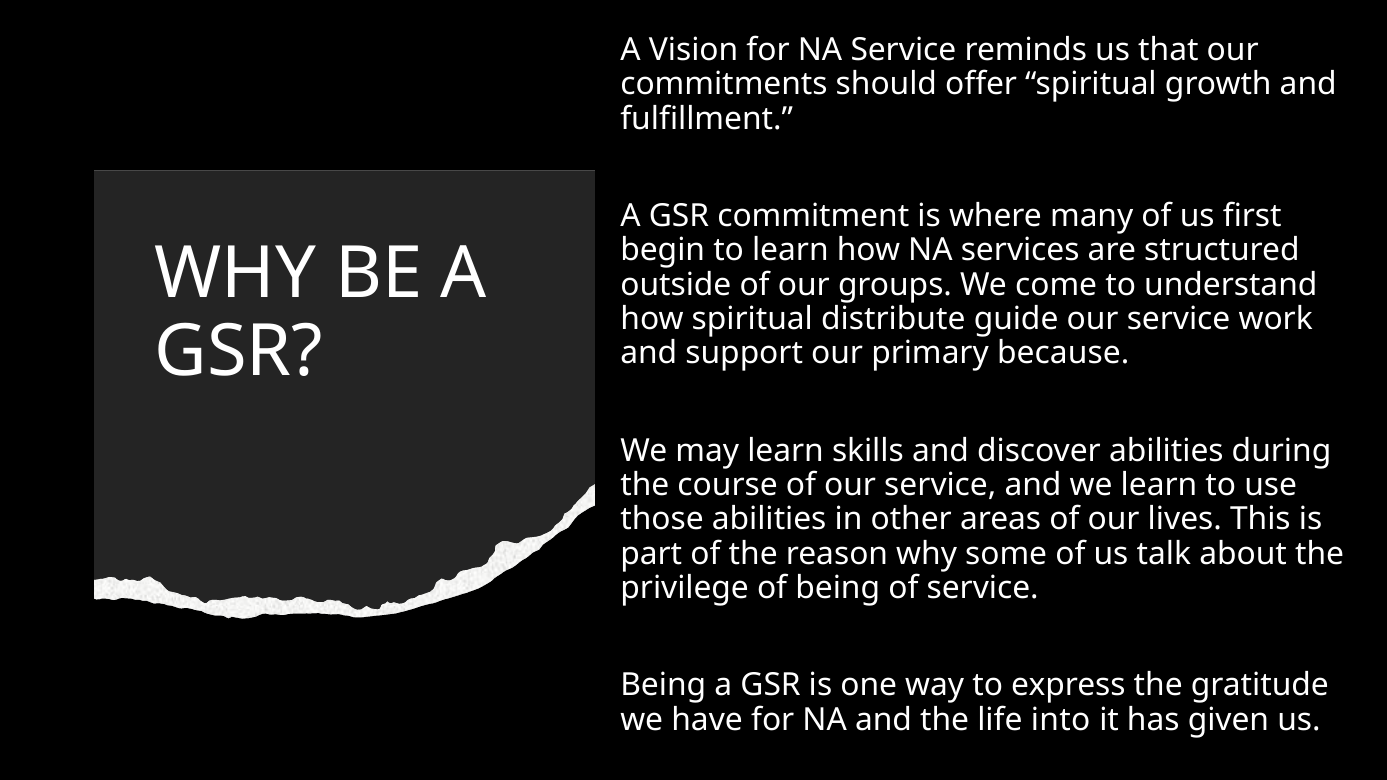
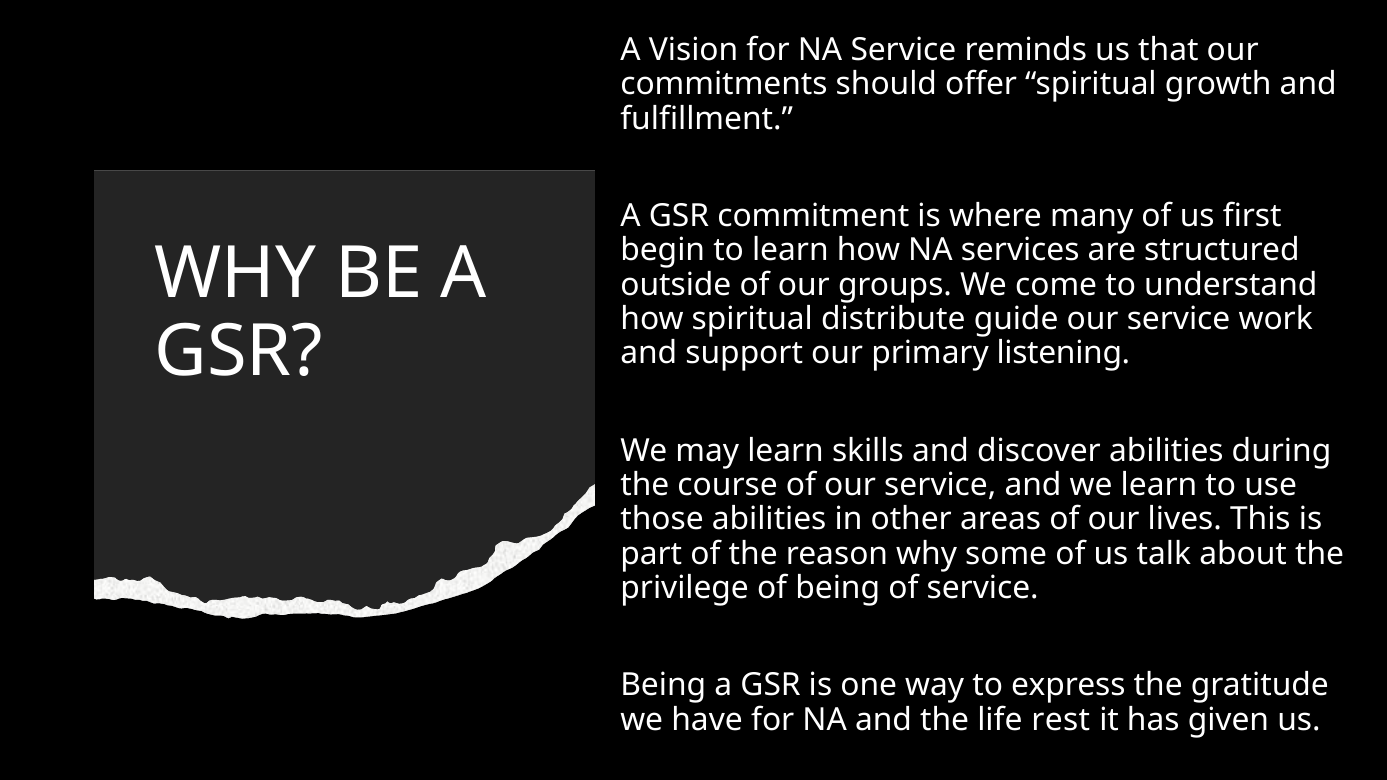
because: because -> listening
into: into -> rest
